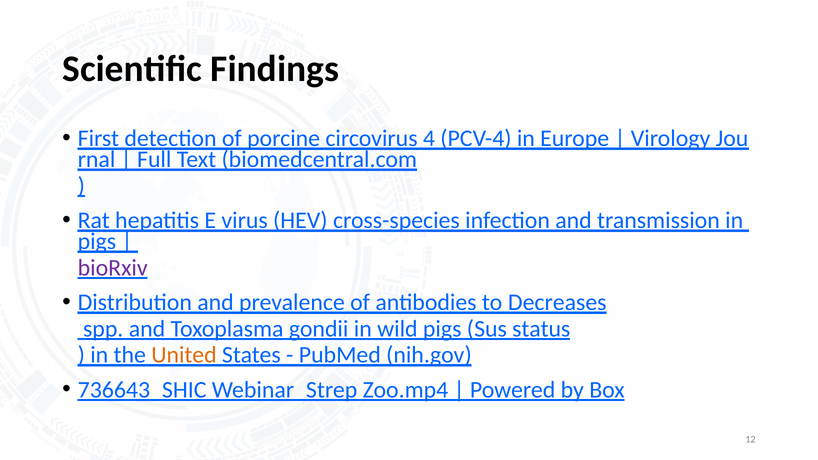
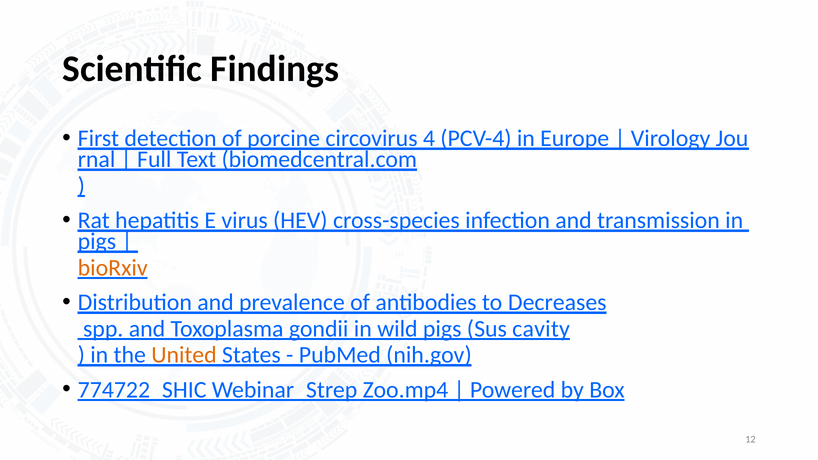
bioRxiv colour: purple -> orange
status: status -> cavity
736643_SHIC: 736643_SHIC -> 774722_SHIC
